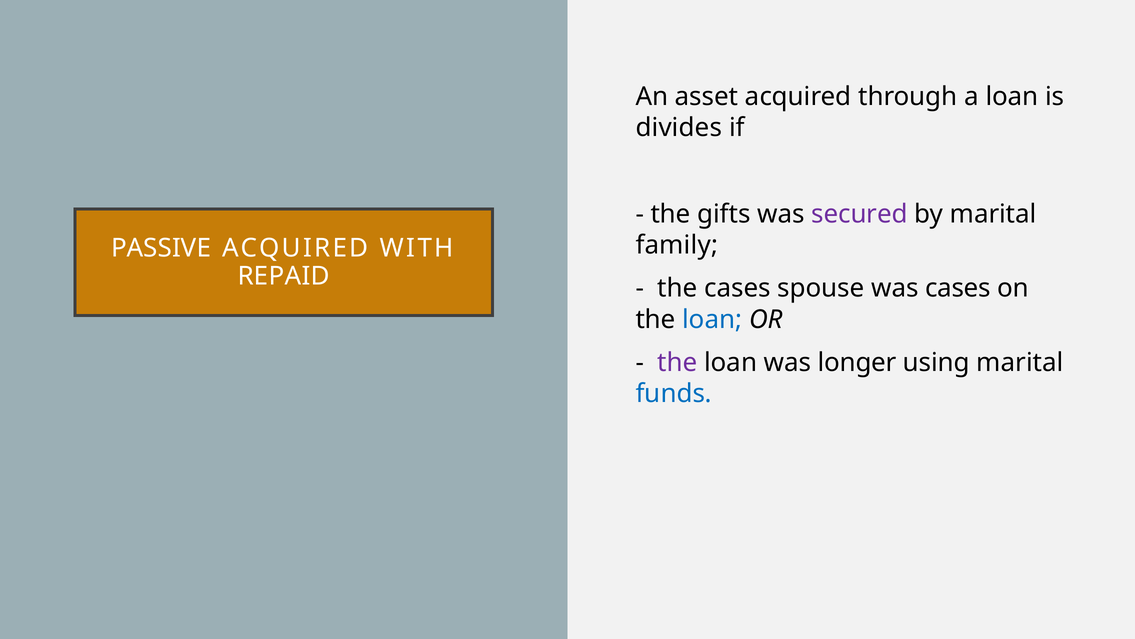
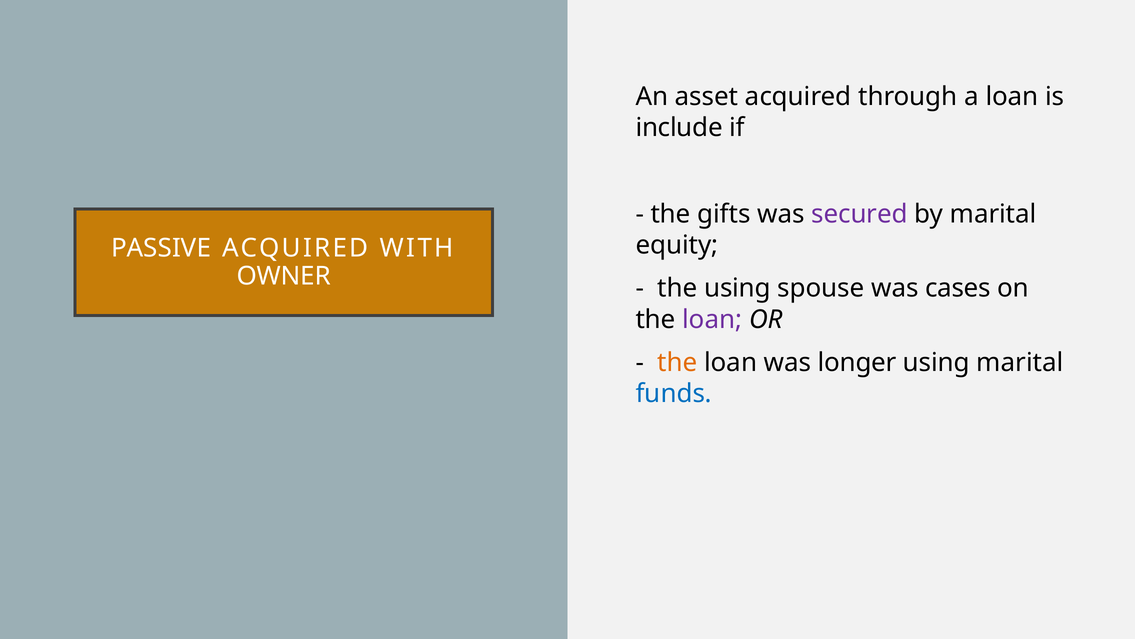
divides: divides -> include
family: family -> equity
REPAID: REPAID -> OWNER
the cases: cases -> using
loan at (712, 319) colour: blue -> purple
the at (677, 362) colour: purple -> orange
